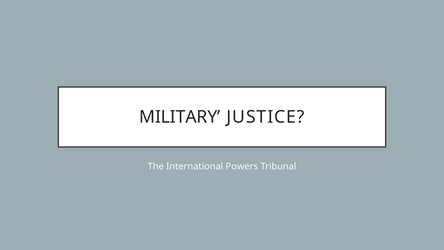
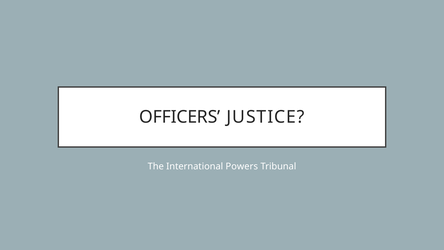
MILITARY: MILITARY -> OFFICERS
